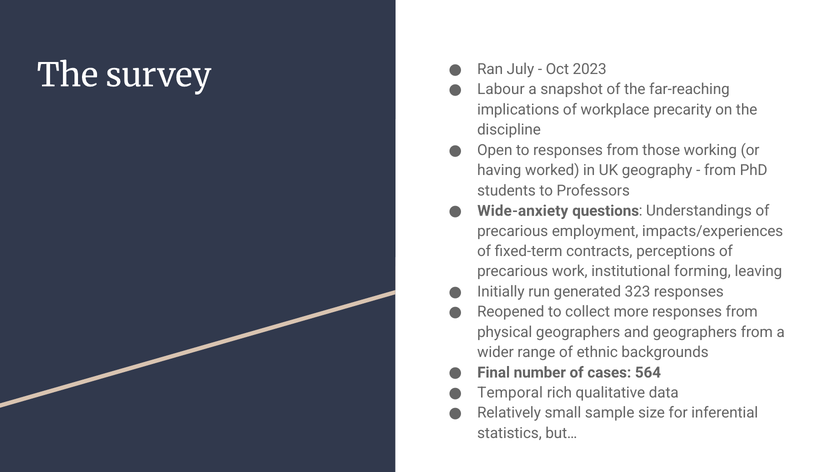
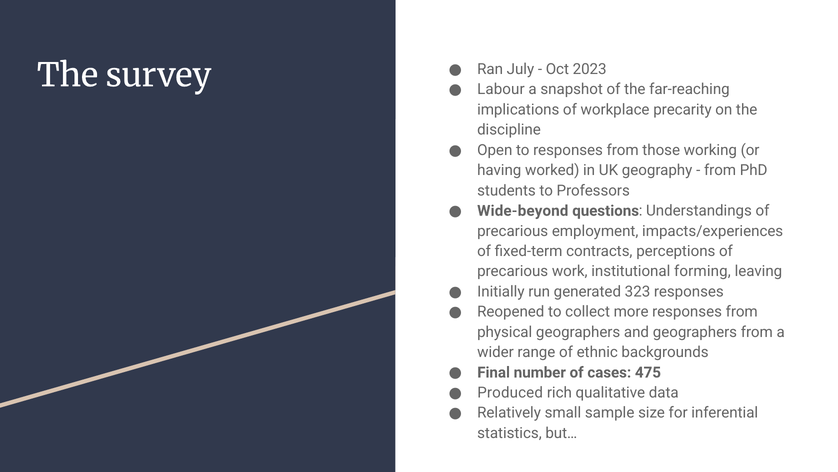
Wide-anxiety: Wide-anxiety -> Wide-beyond
564: 564 -> 475
Temporal: Temporal -> Produced
